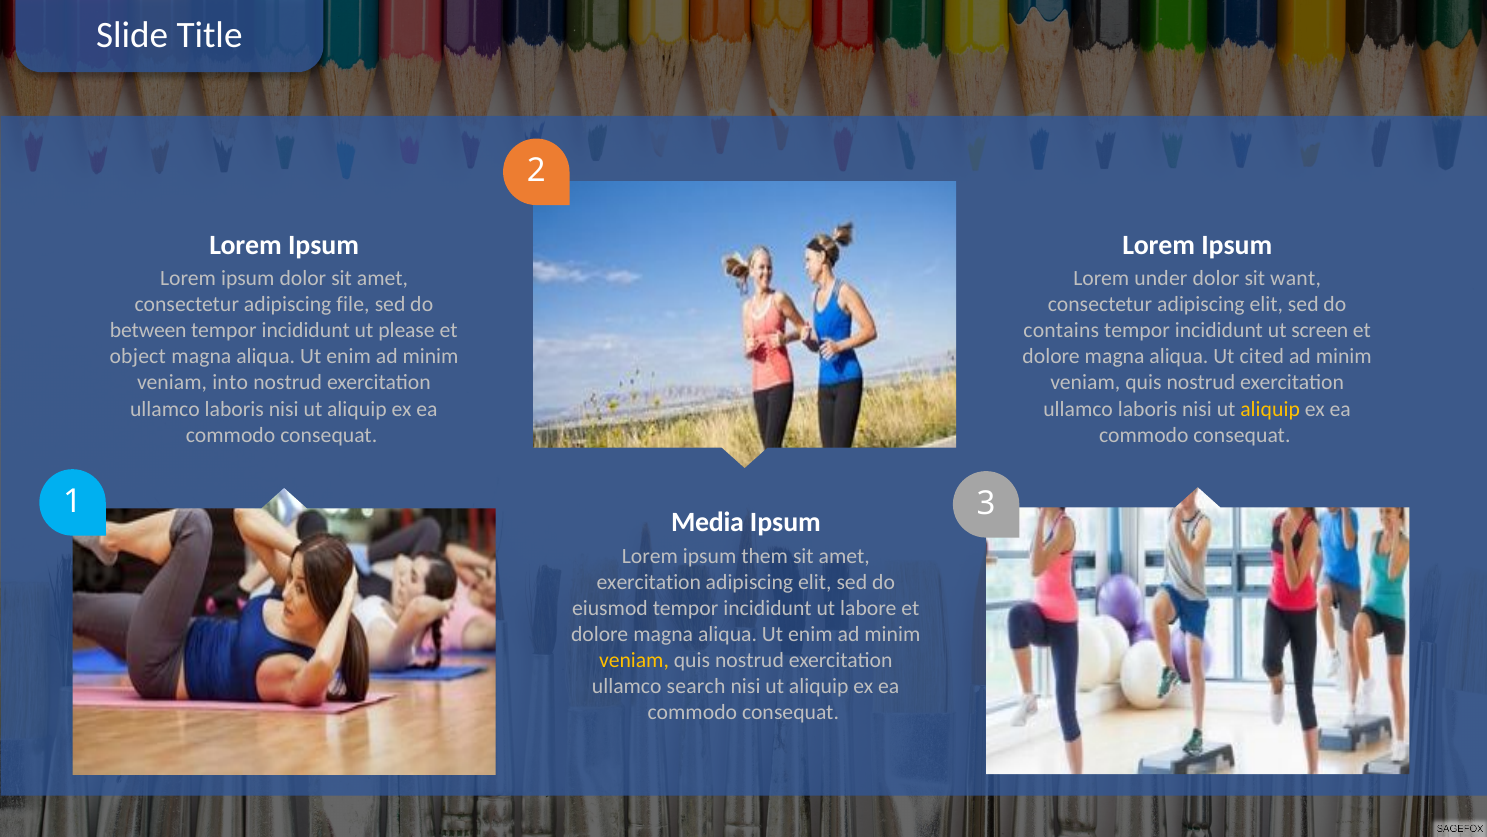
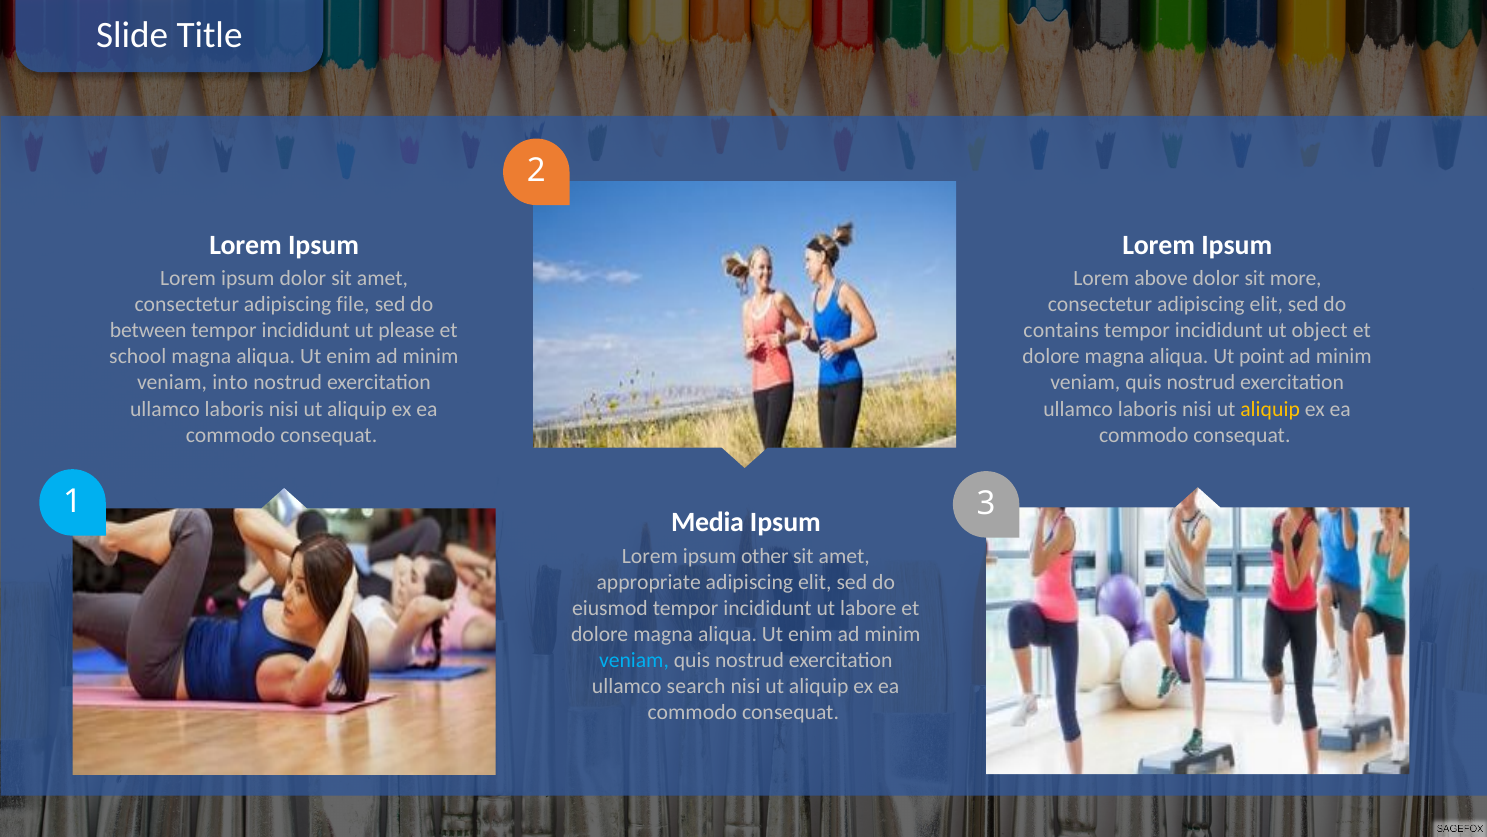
under: under -> above
want: want -> more
screen: screen -> object
object: object -> school
cited: cited -> point
them: them -> other
exercitation at (649, 582): exercitation -> appropriate
veniam at (634, 660) colour: yellow -> light blue
